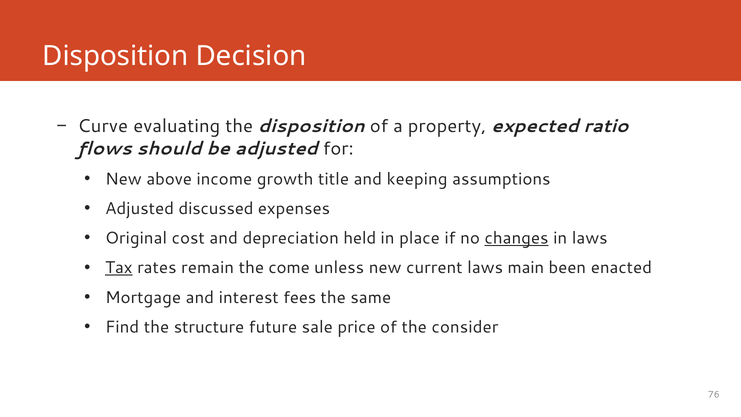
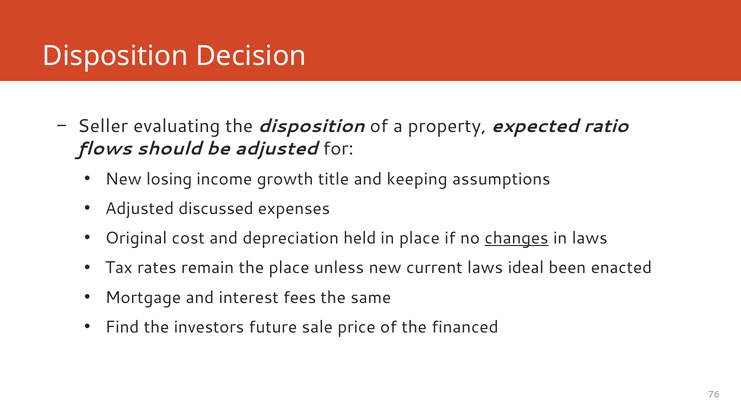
Curve: Curve -> Seller
above: above -> losing
Tax underline: present -> none
the come: come -> place
main: main -> ideal
structure: structure -> investors
consider: consider -> financed
